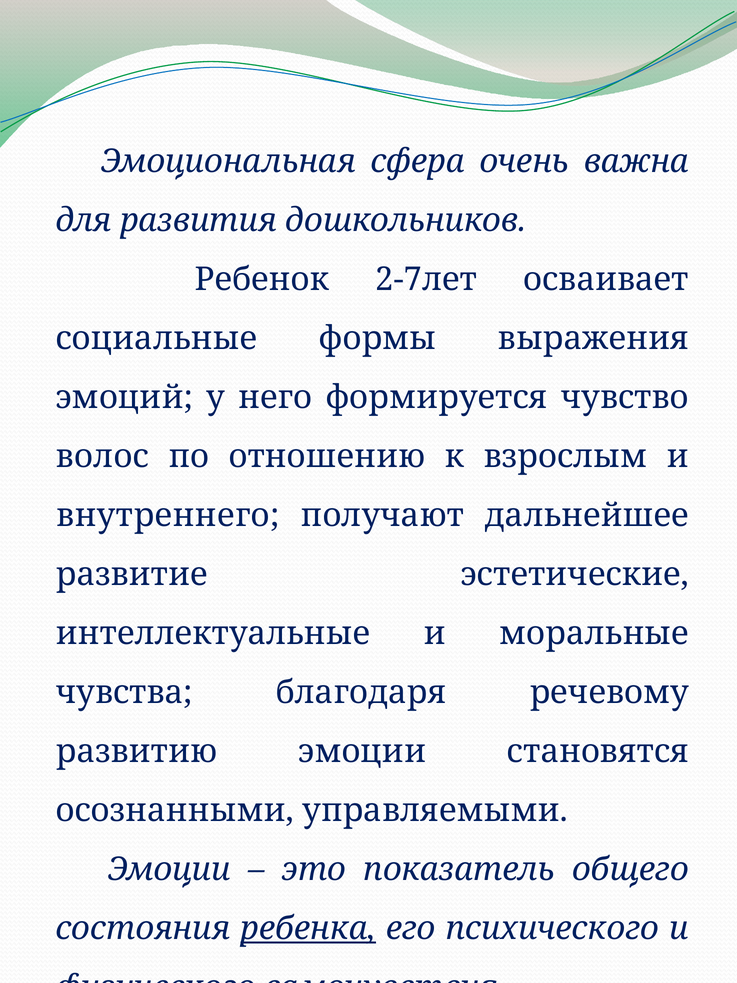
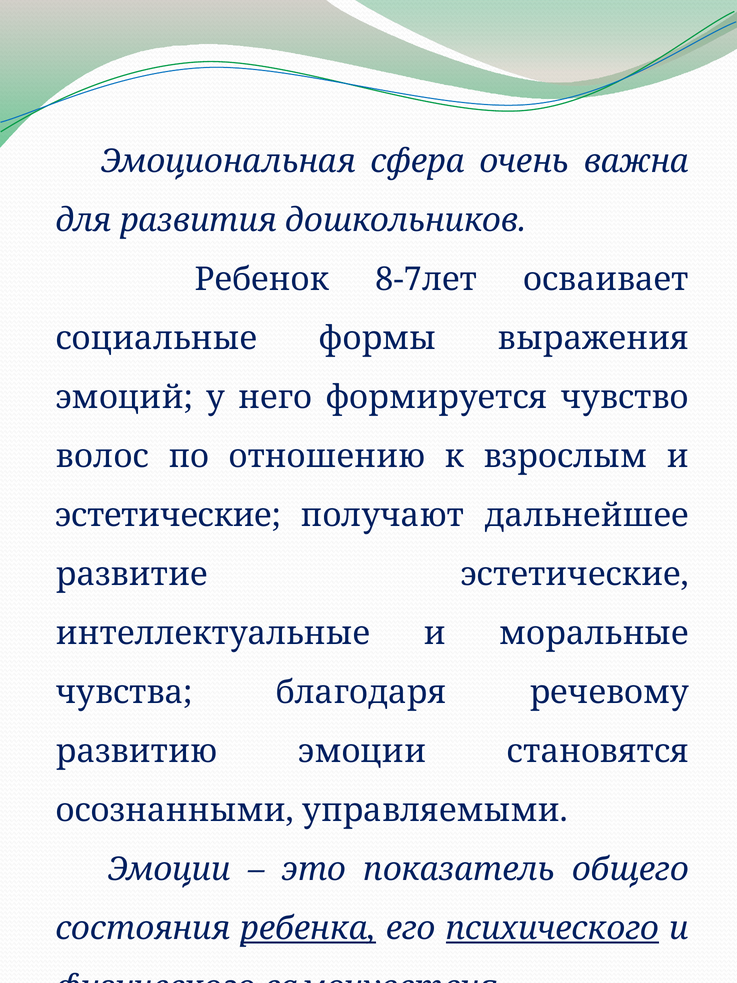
2-7лет: 2-7лет -> 8-7лет
внутреннего at (168, 515): внутреннего -> эстетические
психического underline: none -> present
